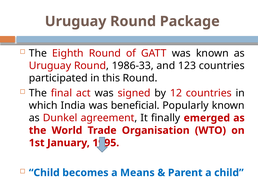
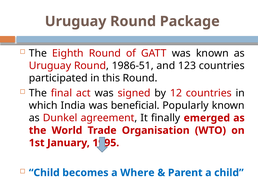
1986-33: 1986-33 -> 1986-51
Means: Means -> Where
